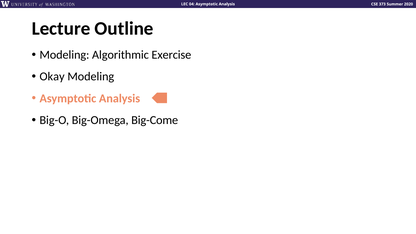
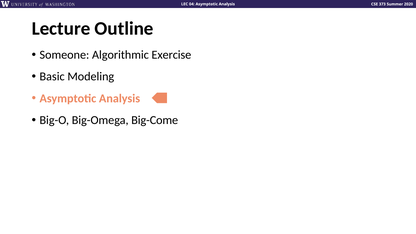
Modeling at (64, 55): Modeling -> Someone
Okay: Okay -> Basic
